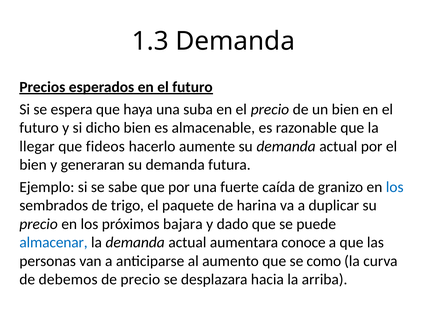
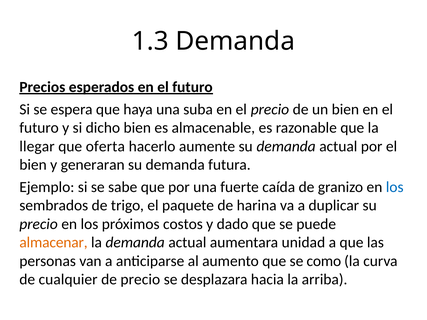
fideos: fideos -> oferta
bajara: bajara -> costos
almacenar colour: blue -> orange
conoce: conoce -> unidad
debemos: debemos -> cualquier
